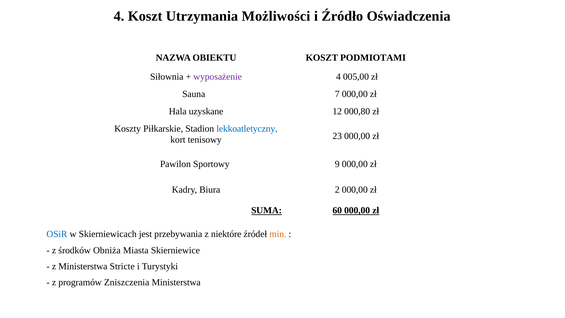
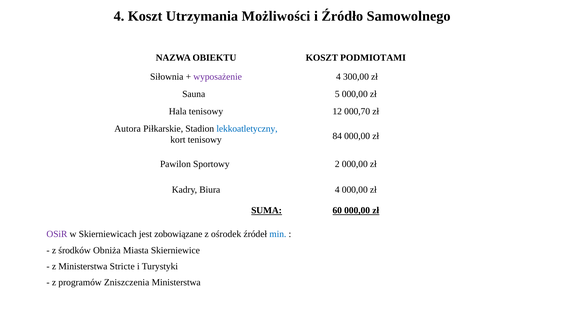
Oświadczenia: Oświadczenia -> Samowolnego
005,00: 005,00 -> 300,00
7: 7 -> 5
Hala uzyskane: uzyskane -> tenisowy
000,80: 000,80 -> 000,70
Koszty: Koszty -> Autora
23: 23 -> 84
9: 9 -> 2
Biura 2: 2 -> 4
OSiR colour: blue -> purple
przebywania: przebywania -> zobowiązane
niektóre: niektóre -> ośrodek
min colour: orange -> blue
